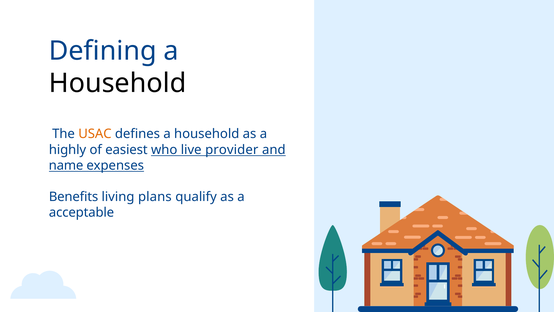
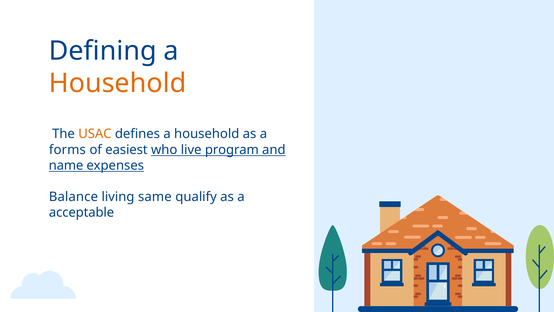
Household at (118, 83) colour: black -> orange
highly: highly -> forms
provider: provider -> program
Benefits: Benefits -> Balance
plans: plans -> same
